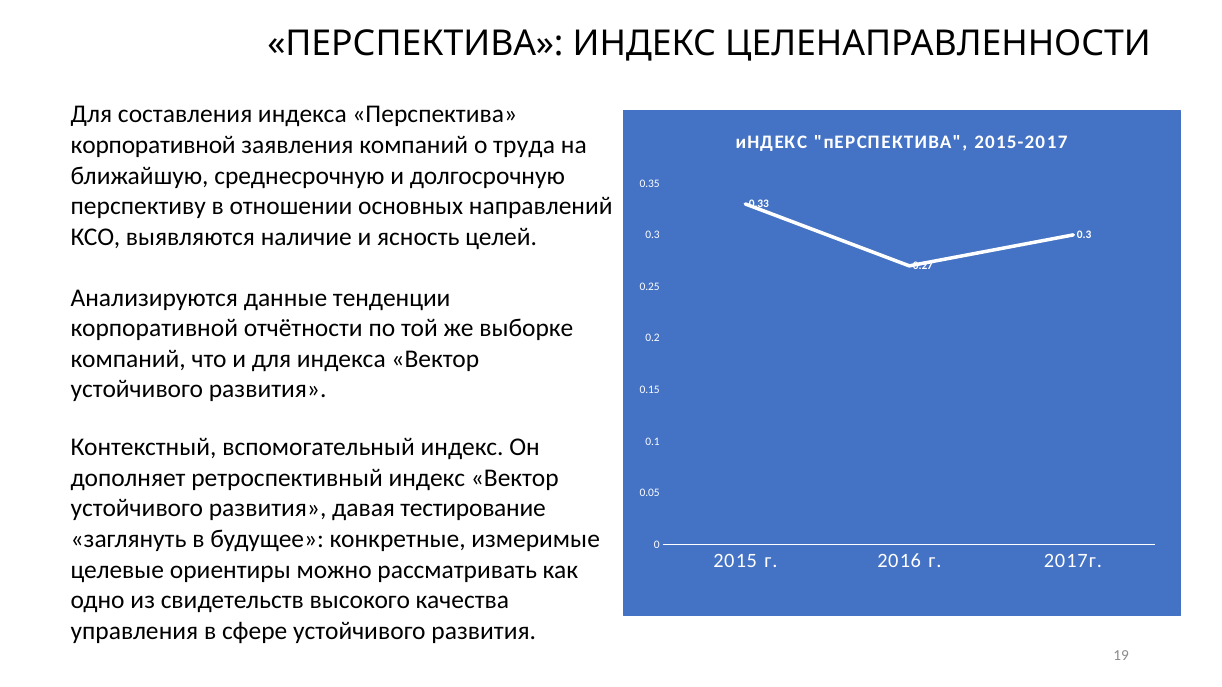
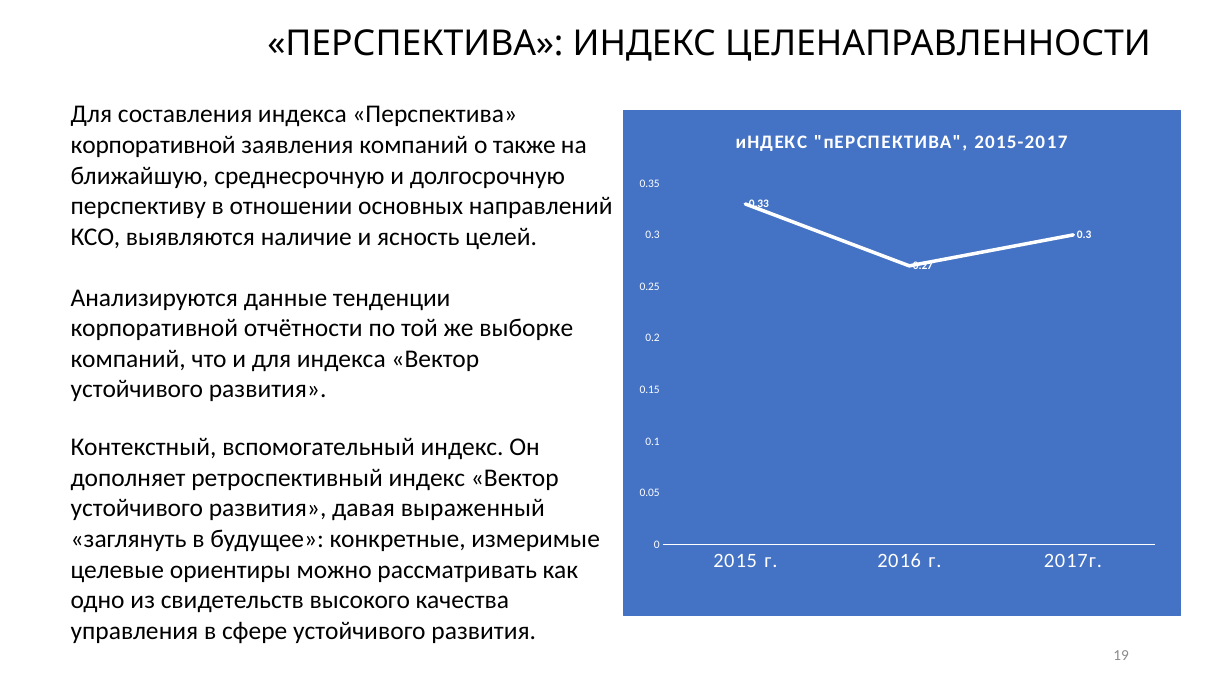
труда: труда -> также
тестирование: тестирование -> выраженный
